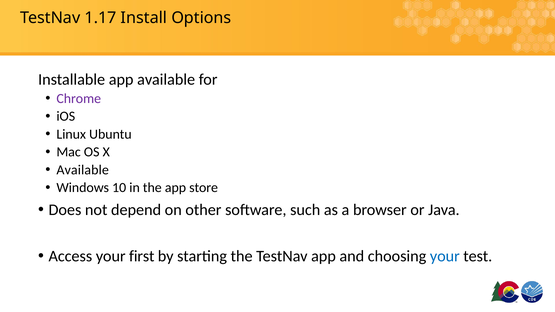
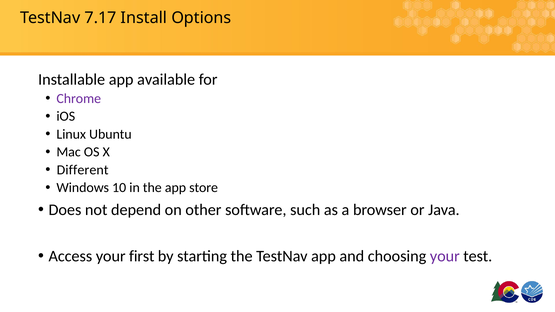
1.17: 1.17 -> 7.17
Available at (83, 170): Available -> Different
your at (445, 256) colour: blue -> purple
